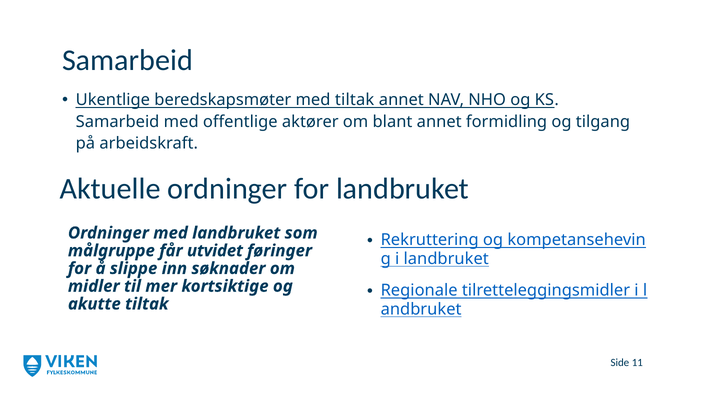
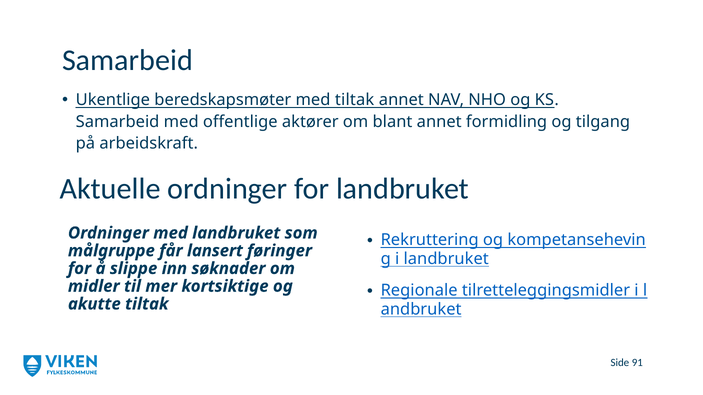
utvidet: utvidet -> lansert
11: 11 -> 91
